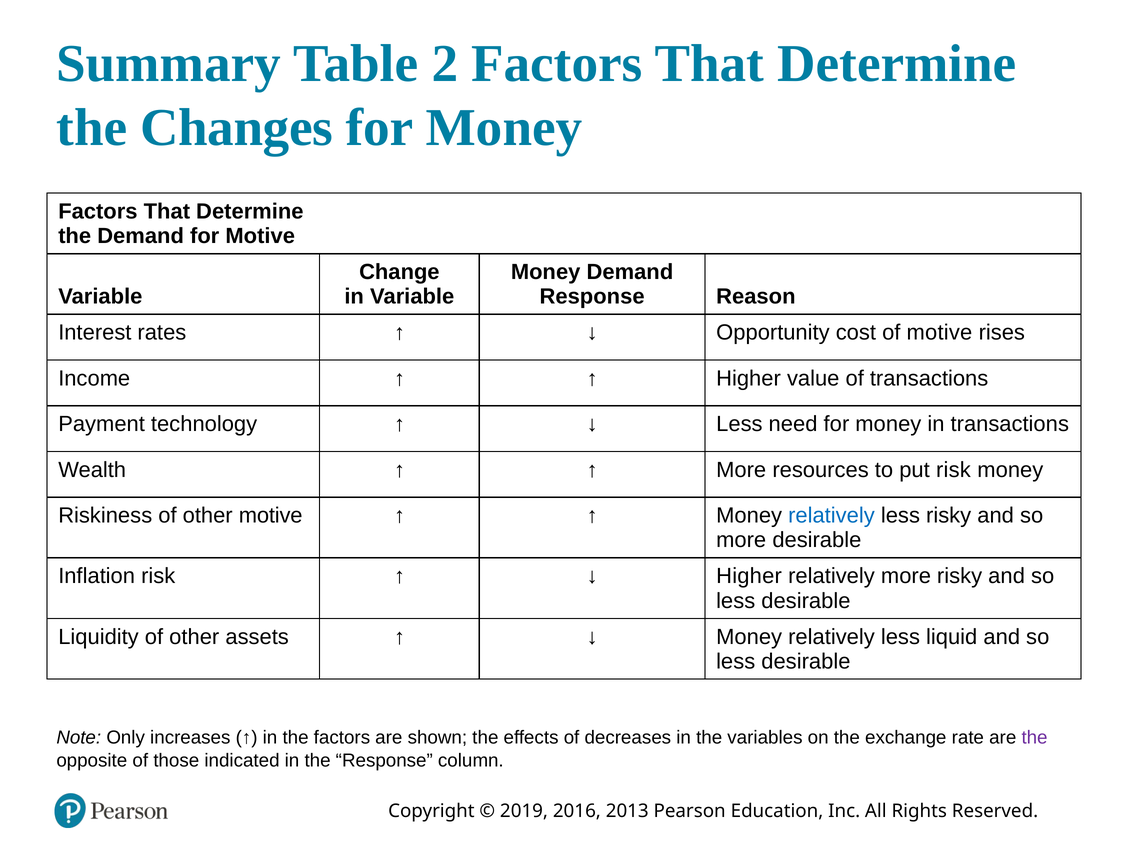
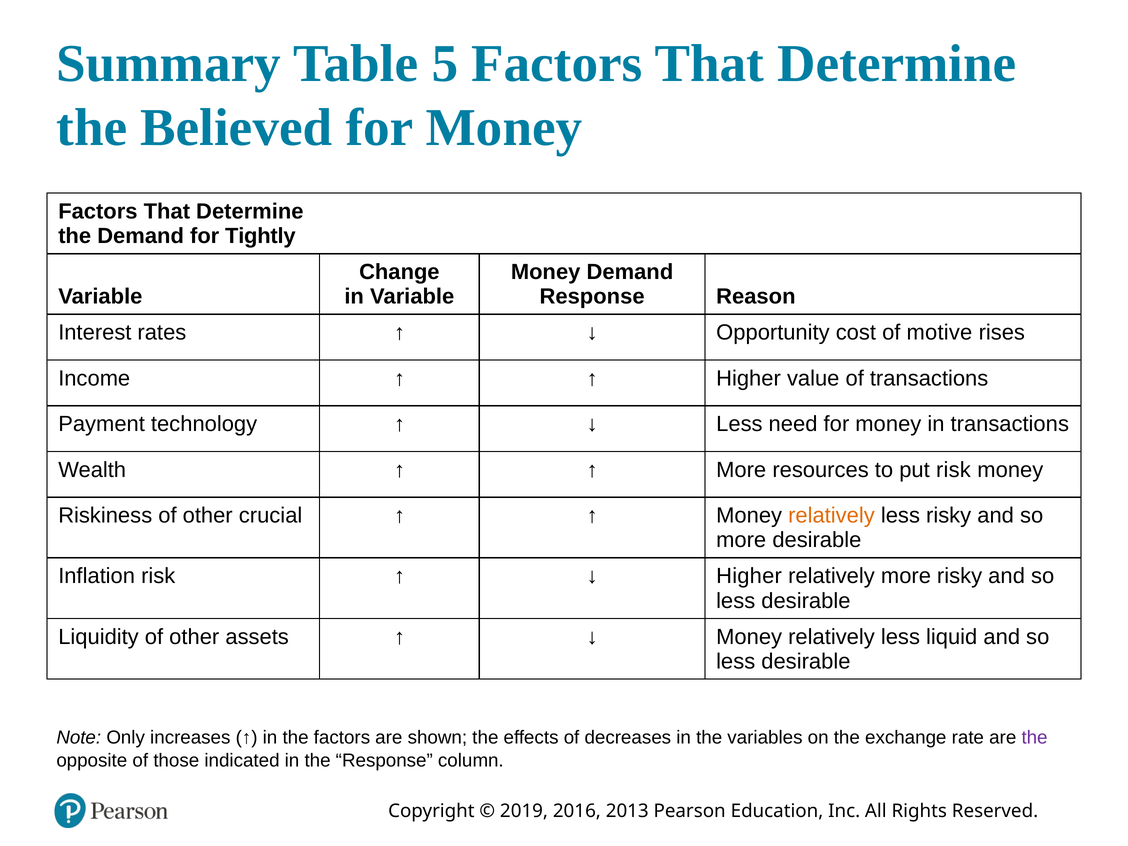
2: 2 -> 5
Changes: Changes -> Believed
for Motive: Motive -> Tightly
other motive: motive -> crucial
relatively at (831, 516) colour: blue -> orange
